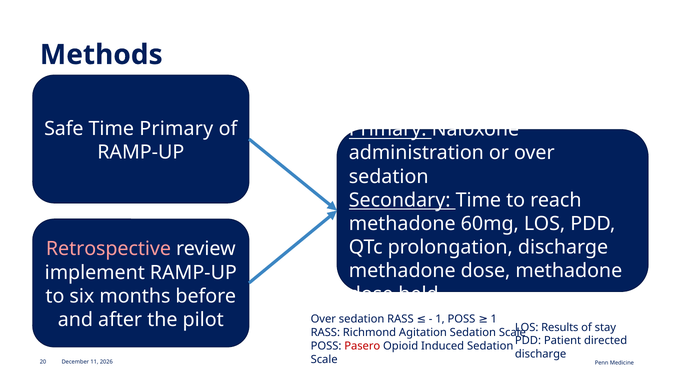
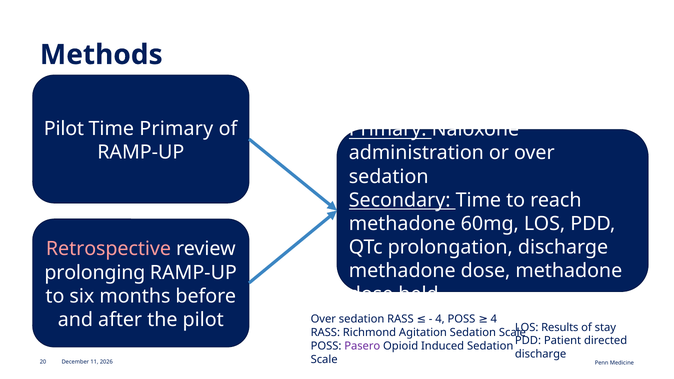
Safe at (64, 129): Safe -> Pilot
implement: implement -> prolonging
1 at (440, 319): 1 -> 4
POSS 1: 1 -> 4
Pasero colour: red -> purple
